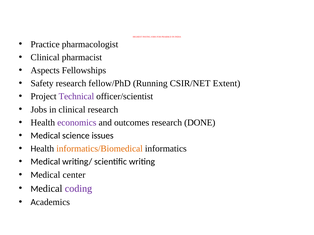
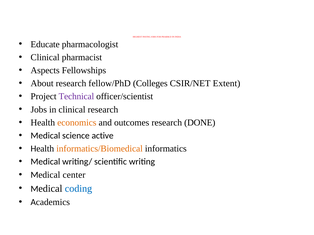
Practice: Practice -> Educate
Safety: Safety -> About
Running: Running -> Colleges
economics colour: purple -> orange
issues: issues -> active
coding colour: purple -> blue
